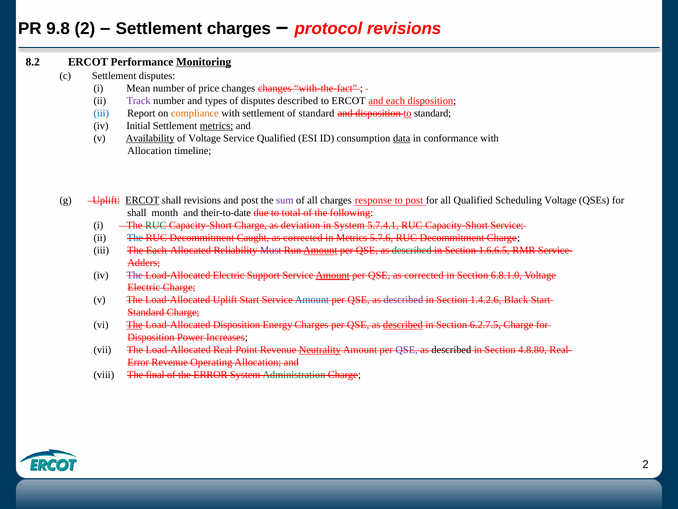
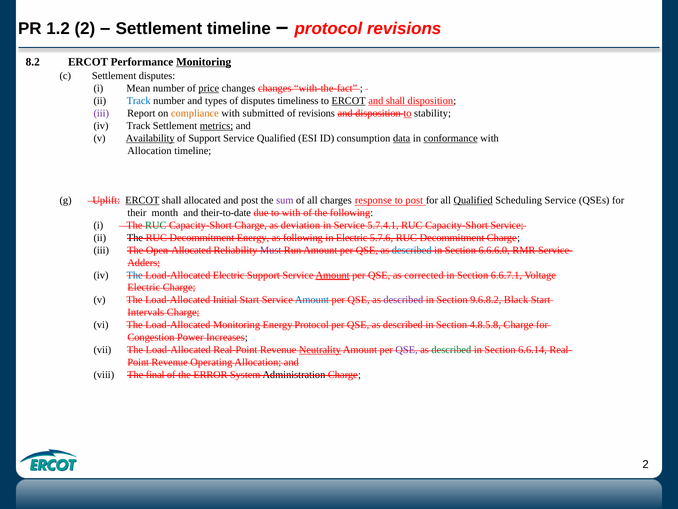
9.8: 9.8 -> 1.2
Settlement charges: charges -> timeline
price underline: none -> present
Track at (139, 101) colour: purple -> blue
disputes described: described -> timeliness
ERCOT at (349, 101) underline: none -> present
and each: each -> shall
iii at (101, 113) colour: blue -> purple
with settlement: settlement -> submitted
of standard: standard -> revisions
to standard: standard -> stability
iv Initial: Initial -> Track
of Voltage: Voltage -> Support
conformance underline: none -> present
shall revisions: revisions -> allocated
Qualified at (473, 200) underline: none -> present
Scheduling Voltage: Voltage -> Service
shall at (137, 213): shall -> their
to total: total -> with
in System: System -> Service
The at (135, 238) colour: blue -> black
Decommitment Caught: Caught -> Energy
corrected at (303, 238): corrected -> following
in Metrics: Metrics -> Electric
Each-Allocated: Each-Allocated -> Open-Allocated
Amount at (320, 250) underline: present -> none
described at (412, 250) colour: green -> blue
1.6.6.5: 1.6.6.5 -> 6.6.6.0
The at (135, 275) colour: purple -> blue
6.8.1.0: 6.8.1.0 -> 6.6.7.1
Load-Allocated Uplift: Uplift -> Initial
1.4.2.6: 1.4.2.6 -> 9.6.8.2
Standard at (146, 312): Standard -> Intervals
The at (135, 325) underline: present -> none
Load-Allocated Disposition: Disposition -> Monitoring
Energy Charges: Charges -> Protocol
described at (403, 325) underline: present -> none
6.2.7.5: 6.2.7.5 -> 4.8.5.8
Disposition at (151, 337): Disposition -> Congestion
described at (451, 349) colour: black -> green
4.8.80: 4.8.80 -> 6.6.14
Error at (138, 362): Error -> Point
Administration colour: green -> black
